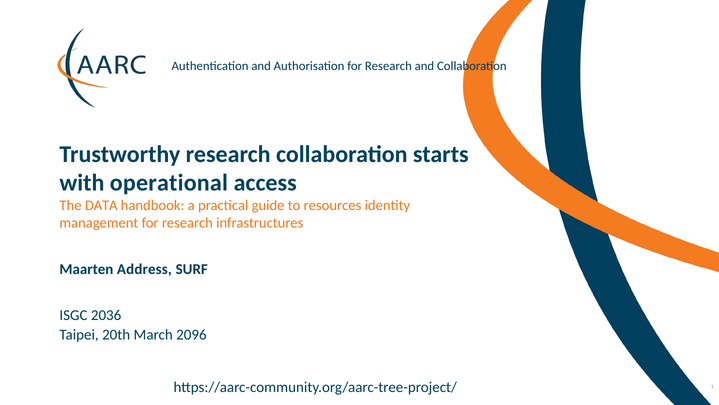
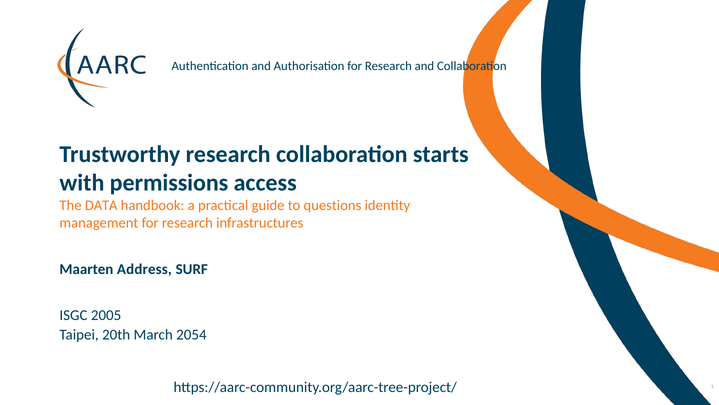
operational: operational -> permissions
resources: resources -> questions
2036: 2036 -> 2005
2096: 2096 -> 2054
